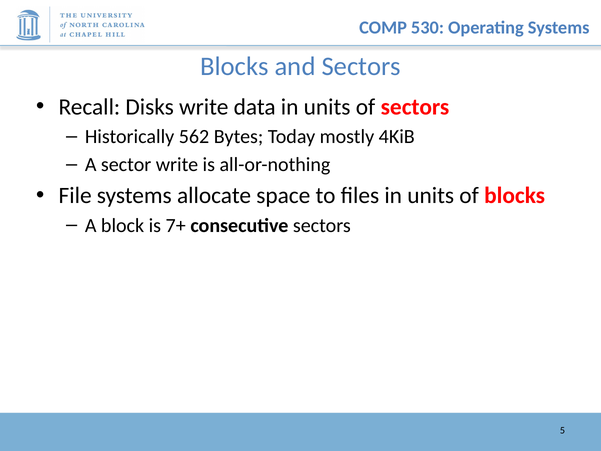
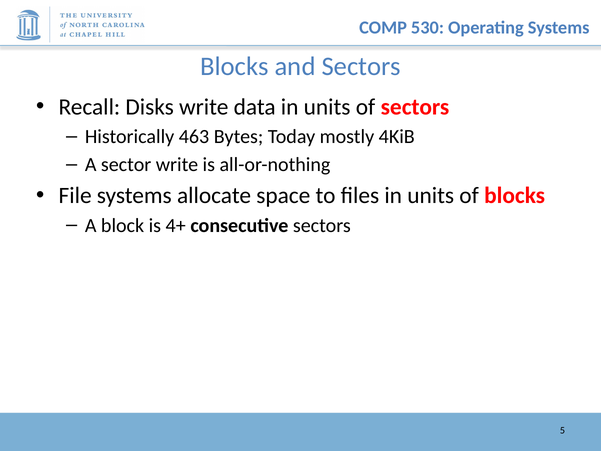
562: 562 -> 463
7+: 7+ -> 4+
